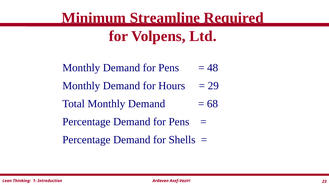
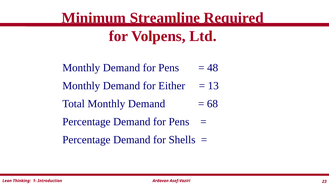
Hours: Hours -> Either
29: 29 -> 13
